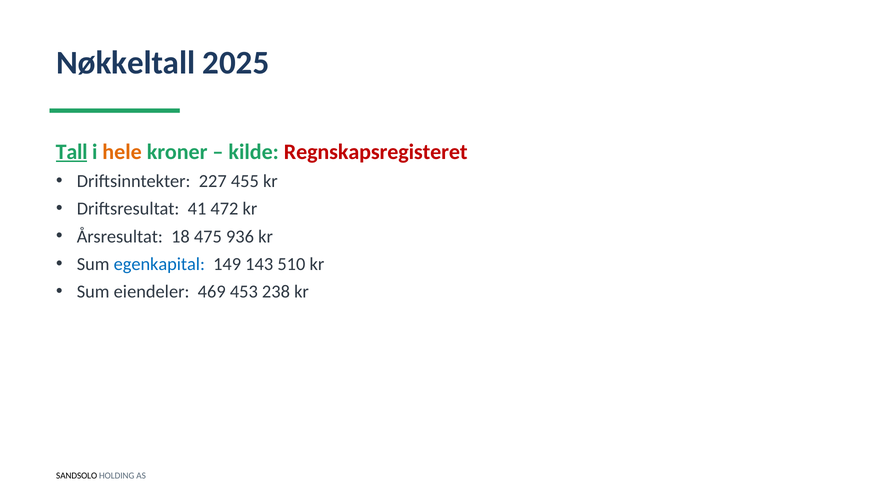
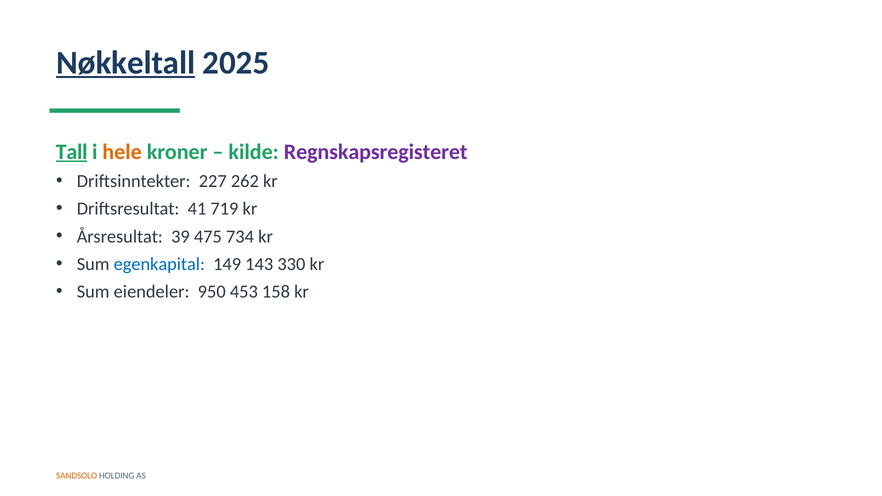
Nøkkeltall underline: none -> present
Regnskapsregisteret colour: red -> purple
455: 455 -> 262
472: 472 -> 719
18: 18 -> 39
936: 936 -> 734
510: 510 -> 330
469: 469 -> 950
238: 238 -> 158
SANDSOLO colour: black -> orange
